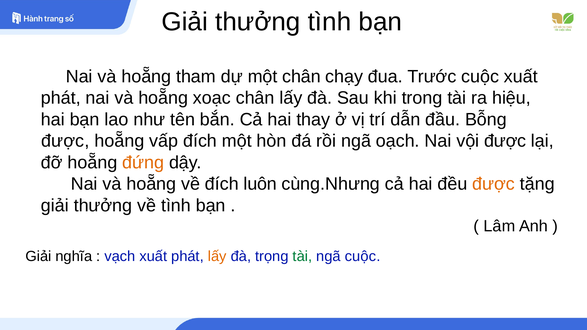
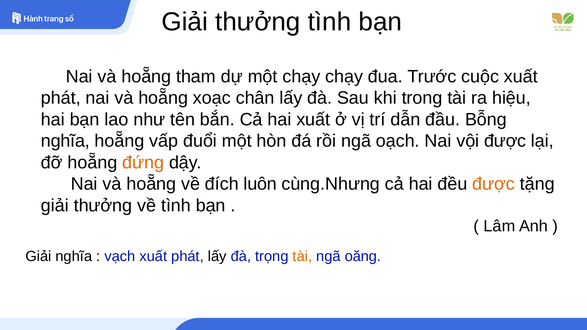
một chân: chân -> chạy
hai thay: thay -> xuất
được at (65, 141): được -> nghĩa
vấp đích: đích -> đuổi
lấy at (217, 256) colour: orange -> black
tài at (302, 256) colour: green -> orange
ngã cuộc: cuộc -> oăng
